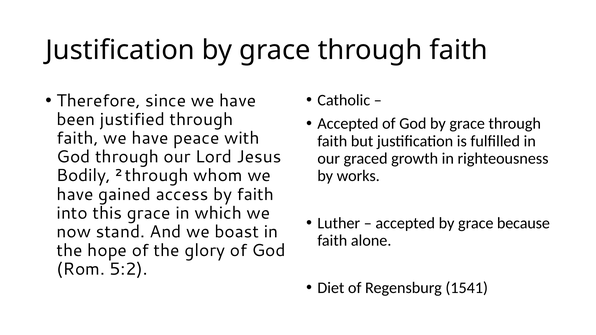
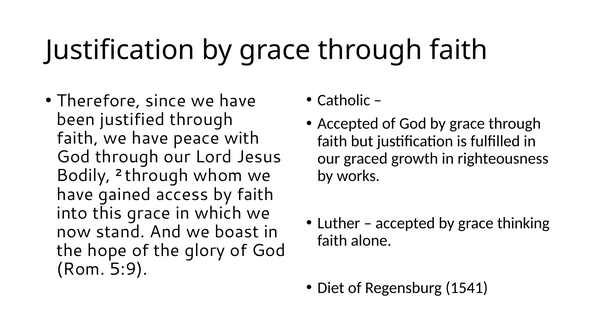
because: because -> thinking
5:2: 5:2 -> 5:9
